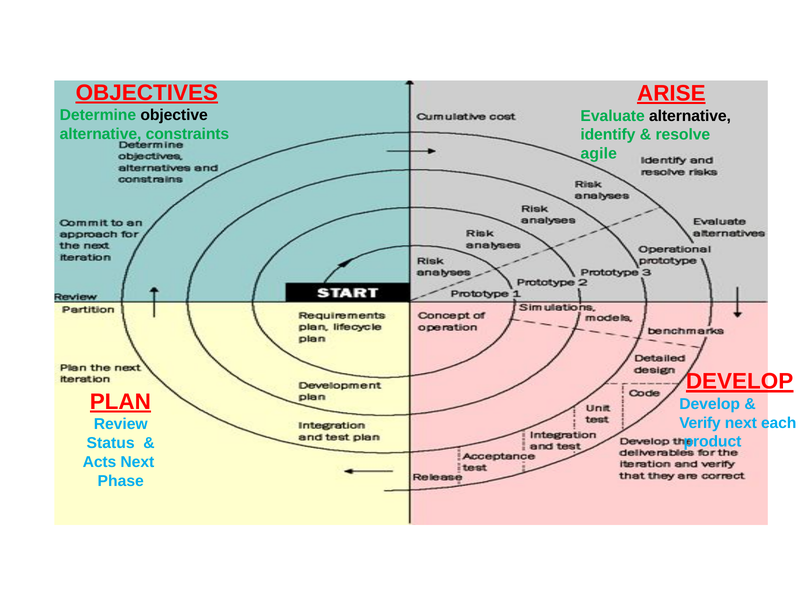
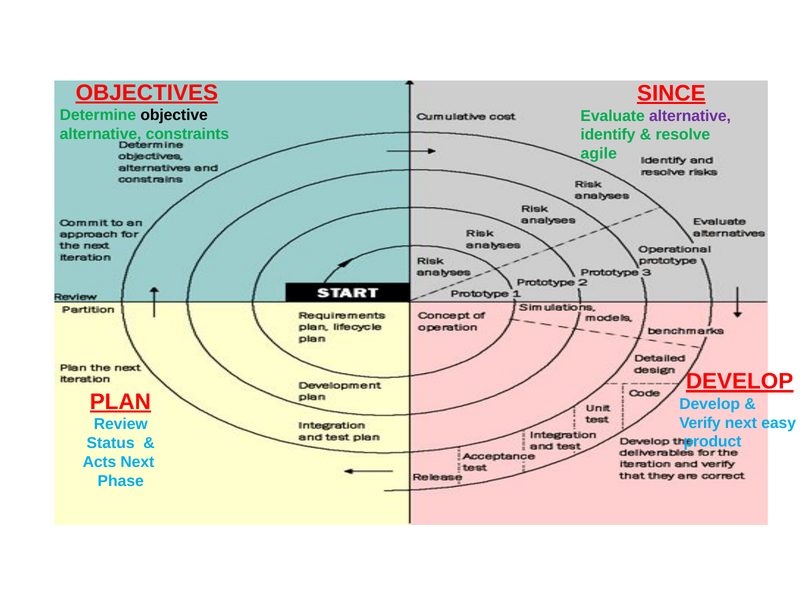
ARISE: ARISE -> SINCE
alternative at (690, 116) colour: black -> purple
each: each -> easy
